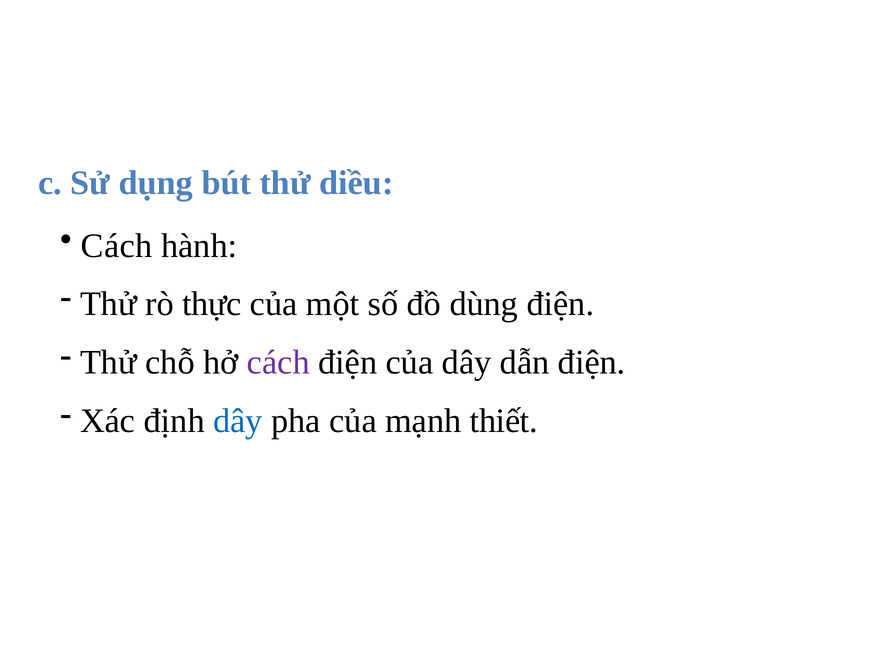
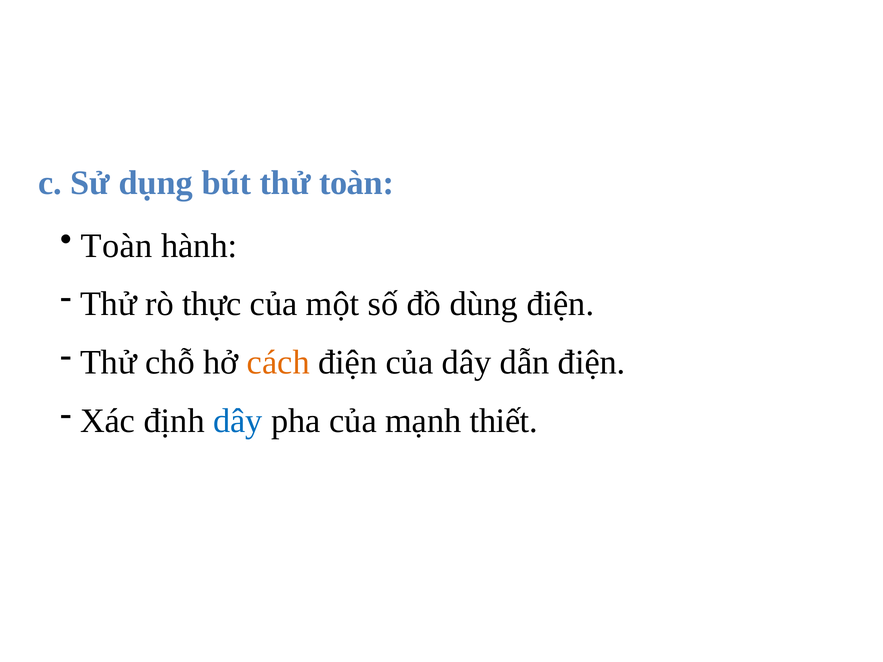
thử diều: diều -> toàn
Cách at (117, 246): Cách -> Toàn
cách at (278, 363) colour: purple -> orange
